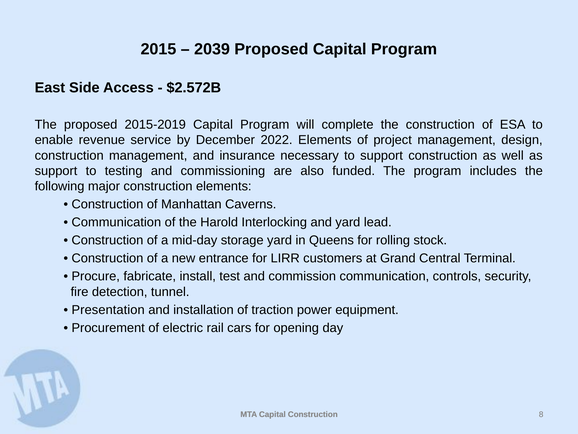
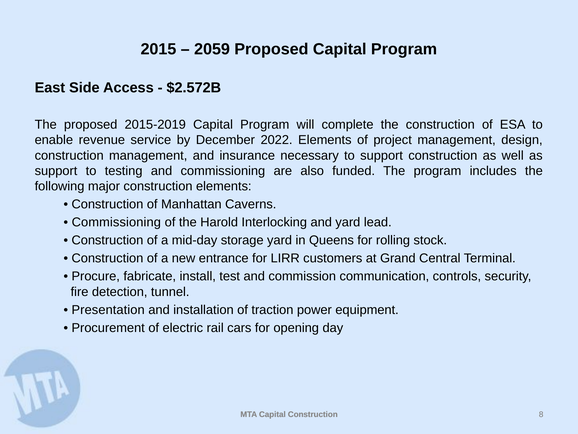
2039: 2039 -> 2059
Communication at (116, 222): Communication -> Commissioning
